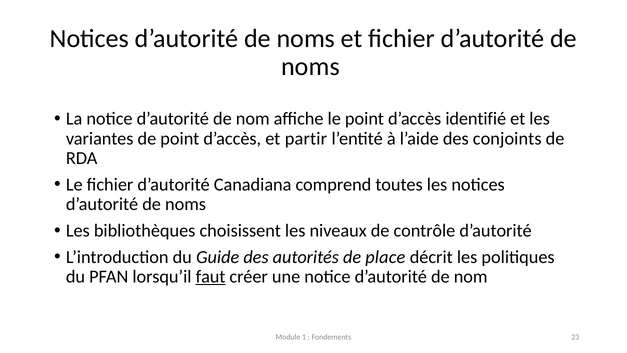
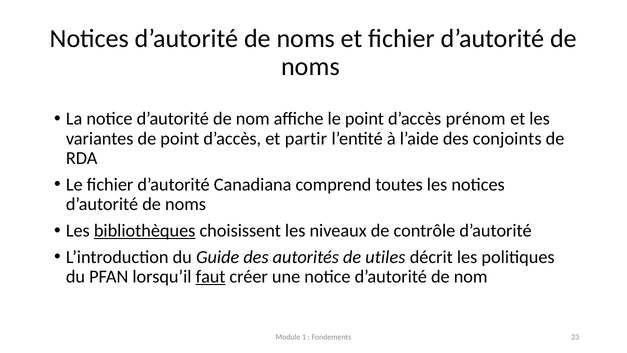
identifié: identifié -> prénom
bibliothèques underline: none -> present
place: place -> utiles
